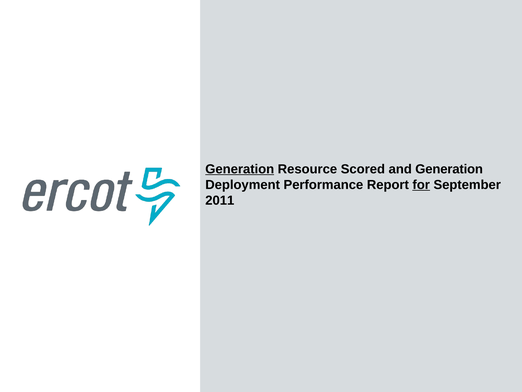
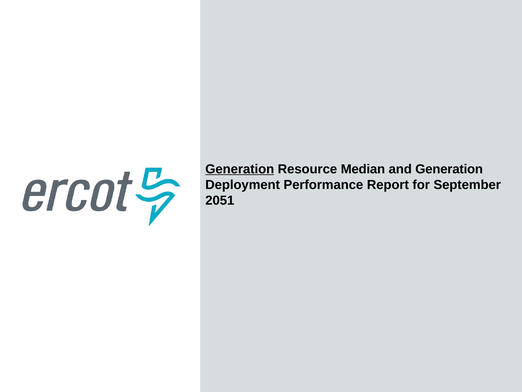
Scored: Scored -> Median
for underline: present -> none
2011: 2011 -> 2051
